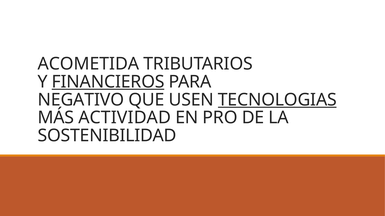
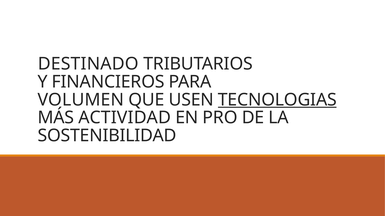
ACOMETIDA: ACOMETIDA -> DESTINADO
FINANCIEROS underline: present -> none
NEGATIVO: NEGATIVO -> VOLUMEN
